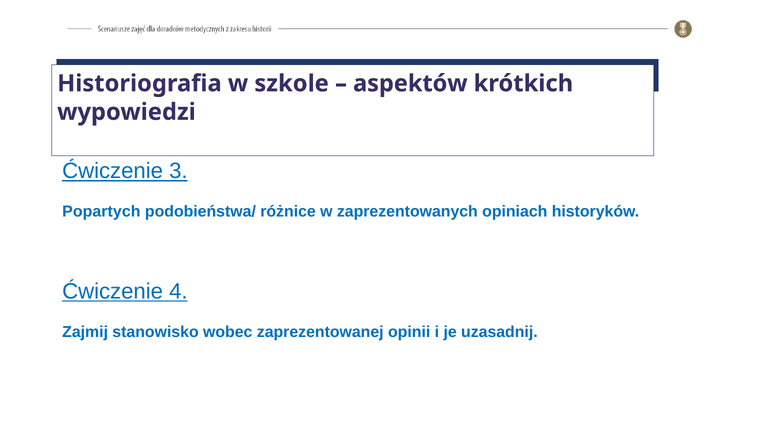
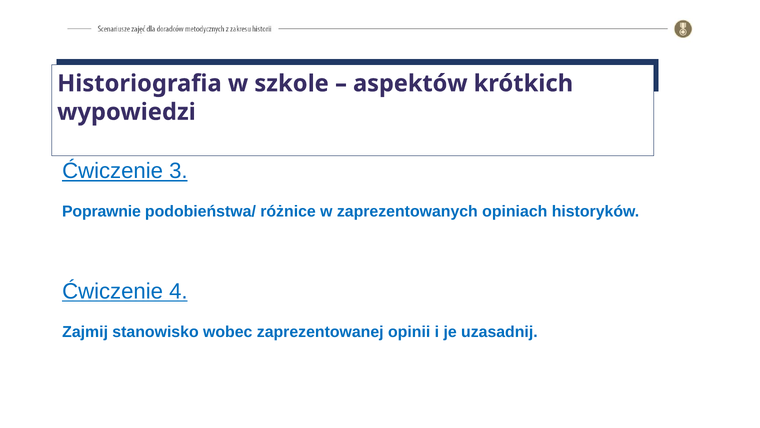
Popartych: Popartych -> Poprawnie
